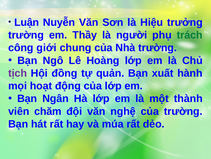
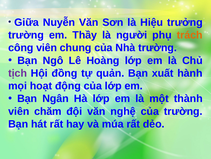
Luận: Luận -> Giữa
trách colour: green -> orange
công giới: giới -> viên
